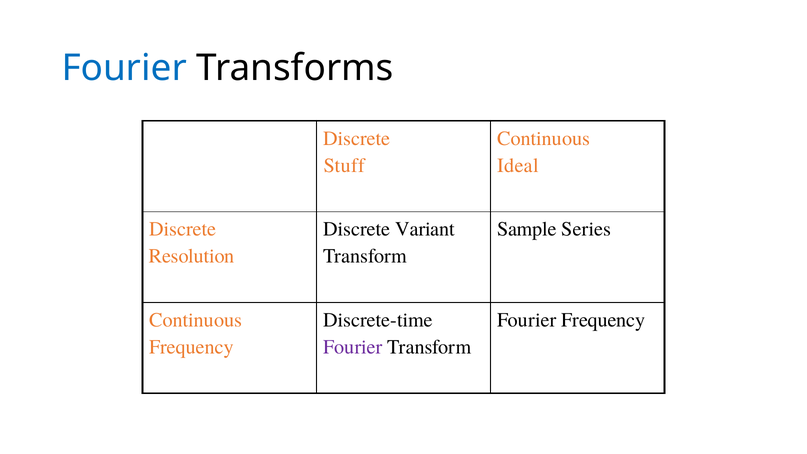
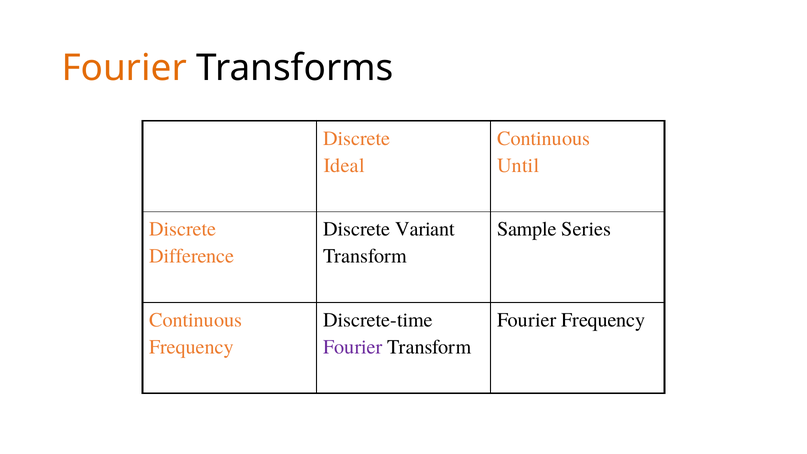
Fourier at (124, 68) colour: blue -> orange
Stuff: Stuff -> Ideal
Ideal: Ideal -> Until
Resolution: Resolution -> Difference
